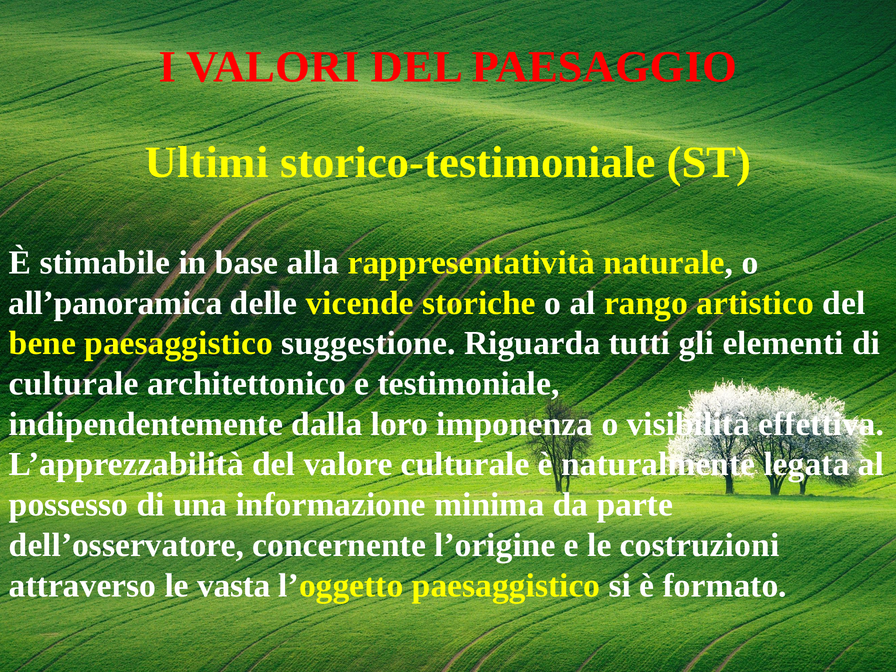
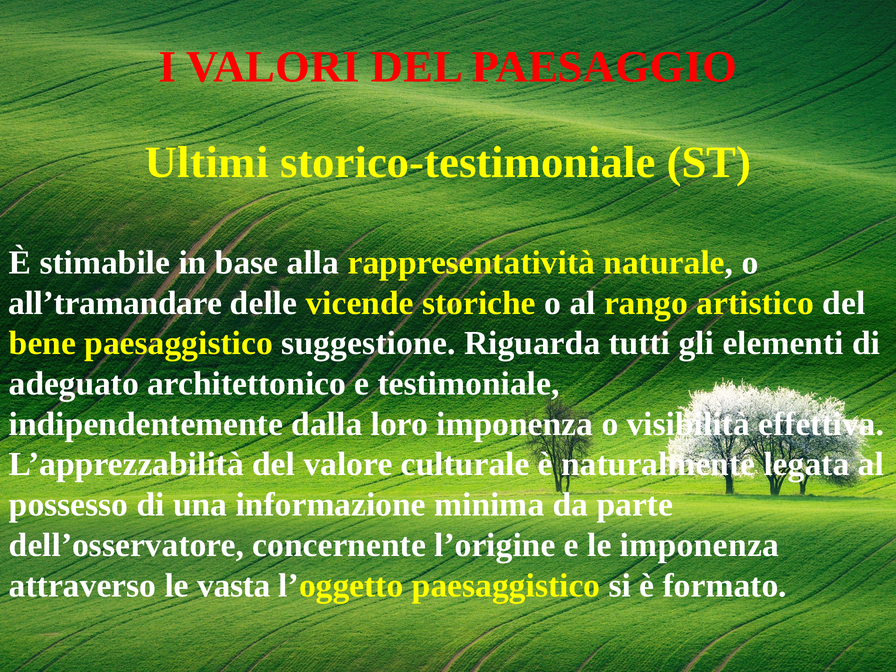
all’panoramica: all’panoramica -> all’tramandare
culturale at (74, 384): culturale -> adeguato
le costruzioni: costruzioni -> imponenza
